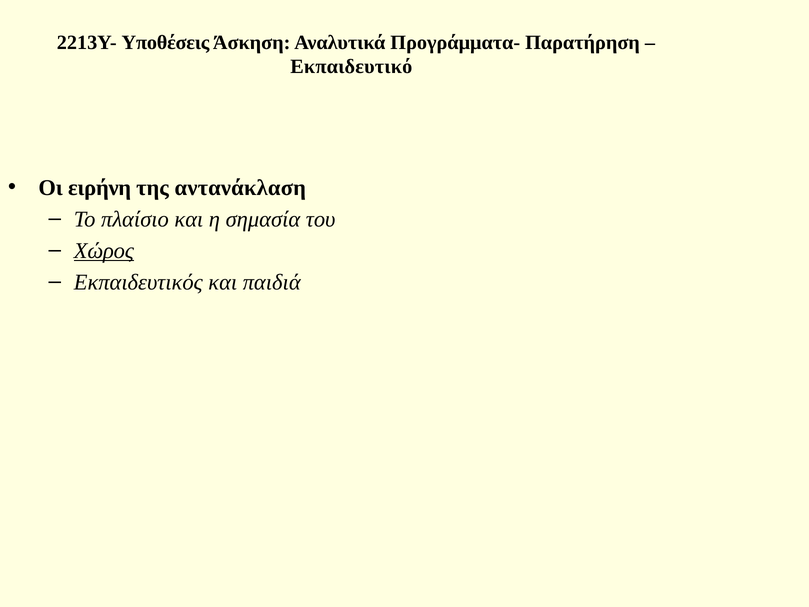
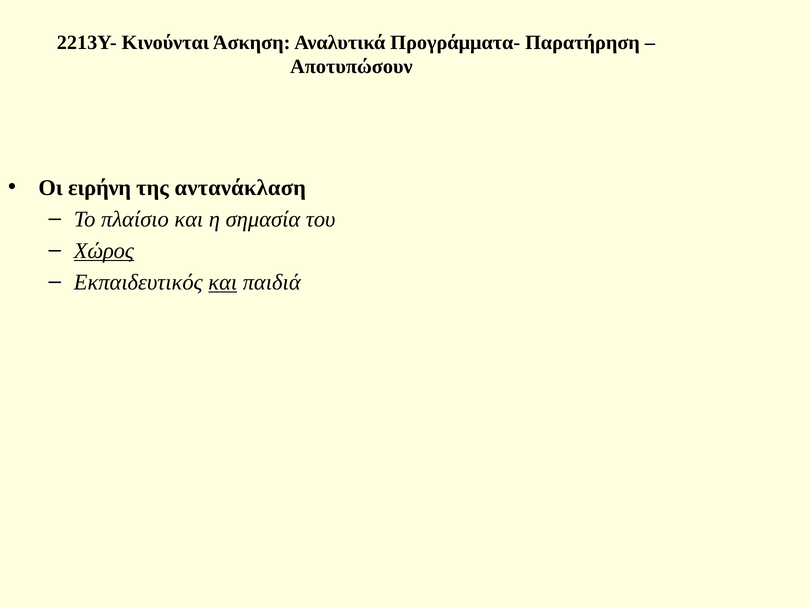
Υποθέσεις: Υποθέσεις -> Κινούνται
Εκπαιδευτικό: Εκπαιδευτικό -> Αποτυπώσουν
και at (223, 282) underline: none -> present
